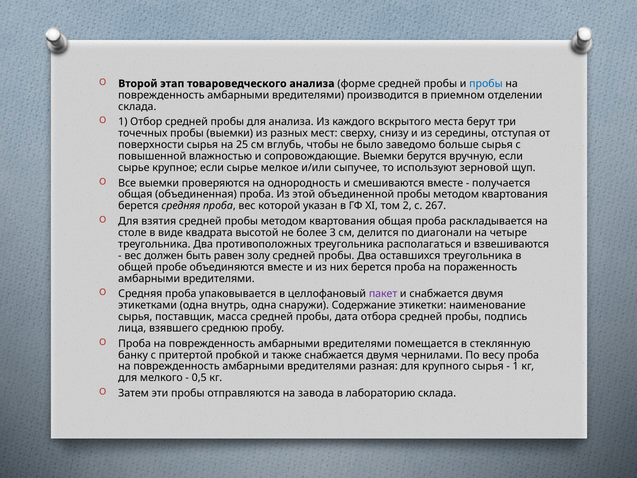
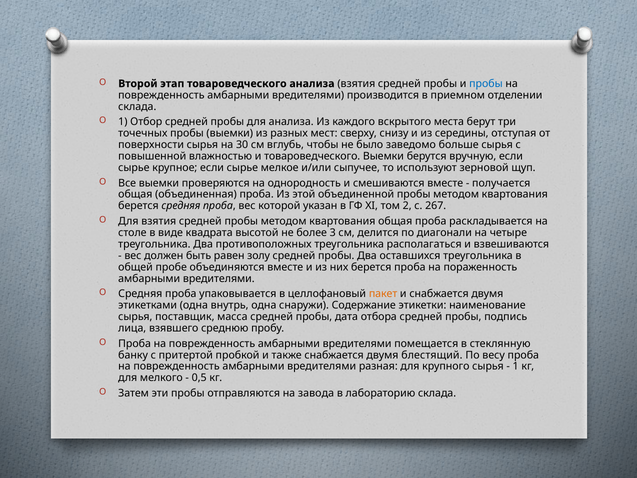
анализа форме: форме -> взятия
25: 25 -> 30
и сопровождающие: сопровождающие -> товароведческого
пакет colour: purple -> orange
чернилами: чернилами -> блестящий
